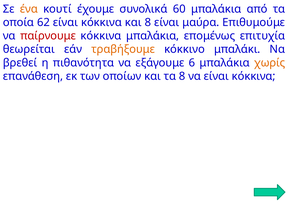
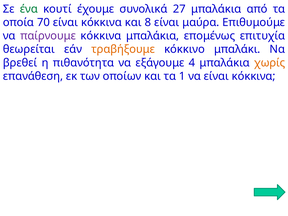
ένα colour: orange -> green
60: 60 -> 27
62: 62 -> 70
παίρνουμε colour: red -> purple
6: 6 -> 4
τα 8: 8 -> 1
